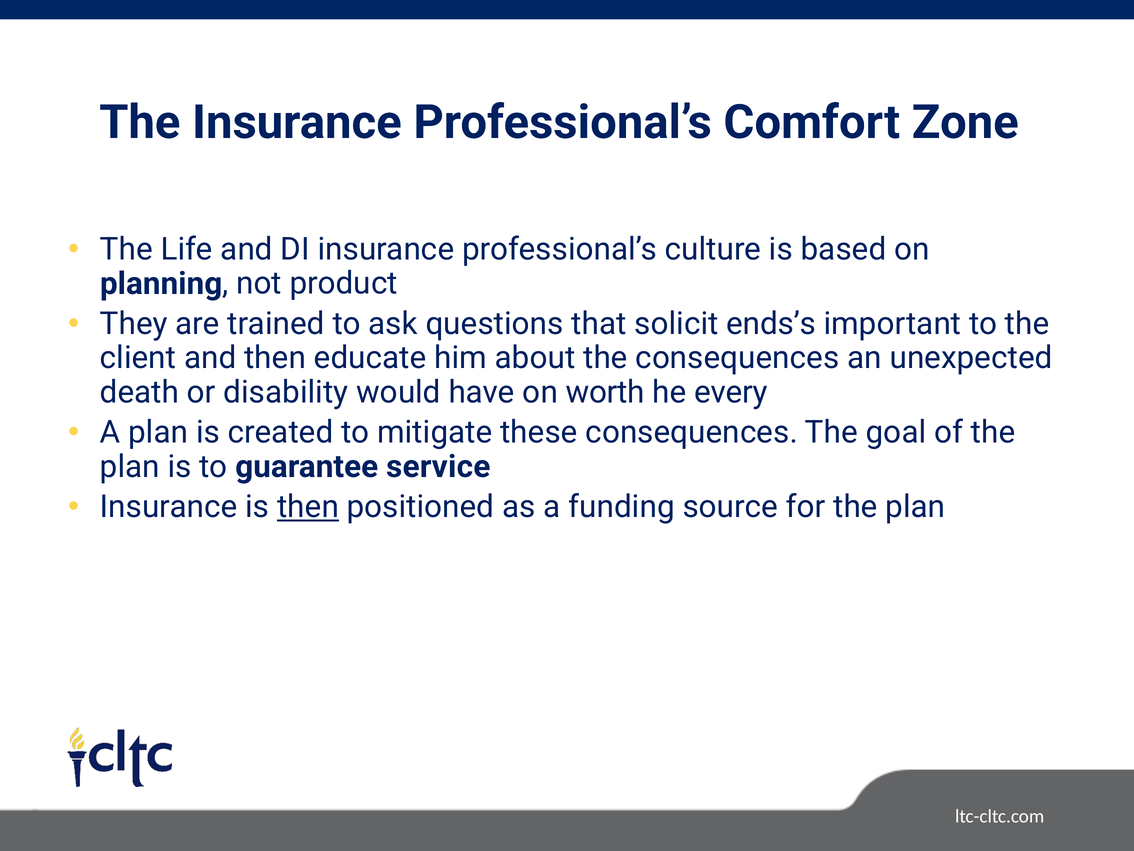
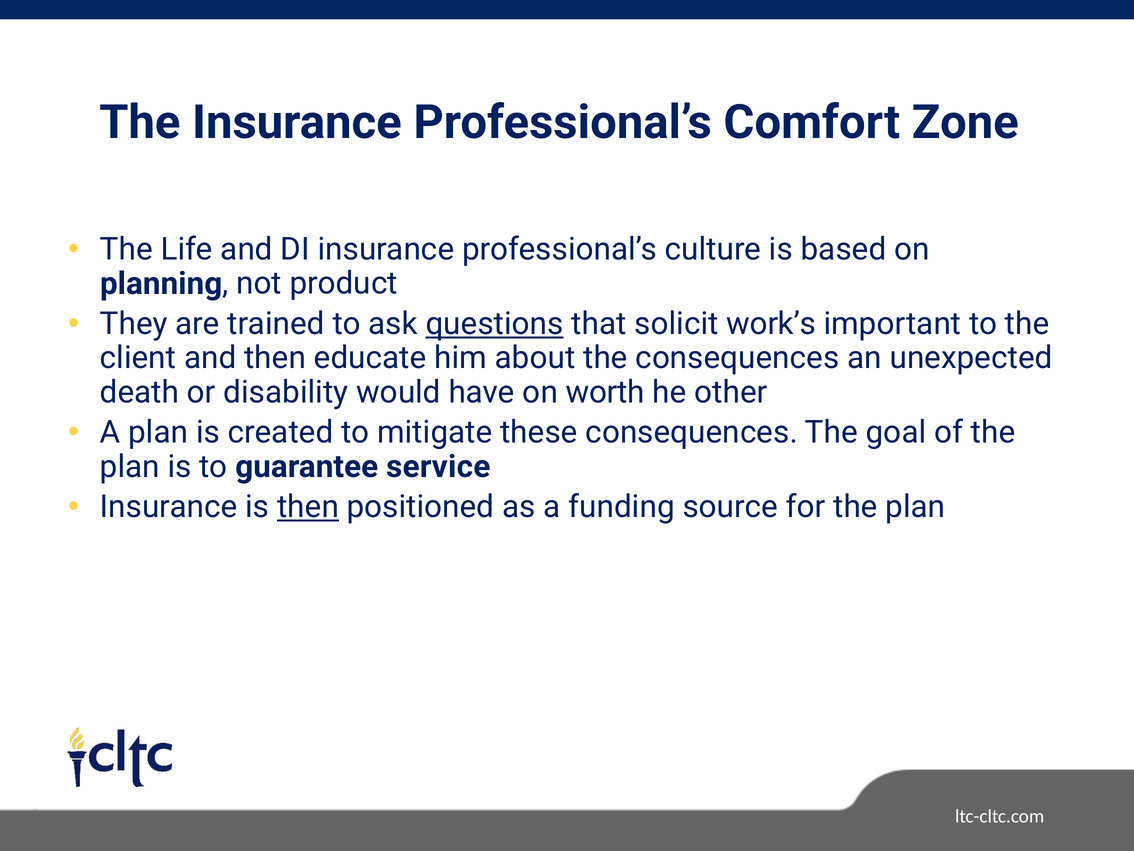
questions underline: none -> present
ends’s: ends’s -> work’s
every: every -> other
